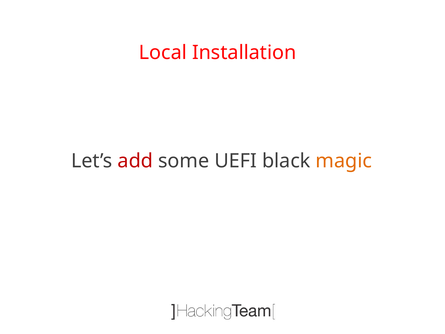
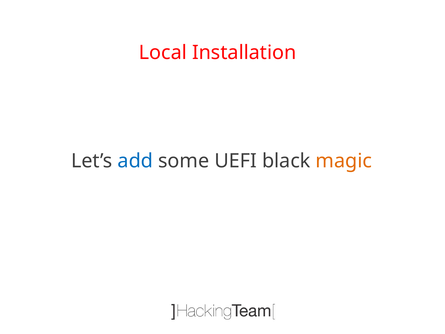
add colour: red -> blue
